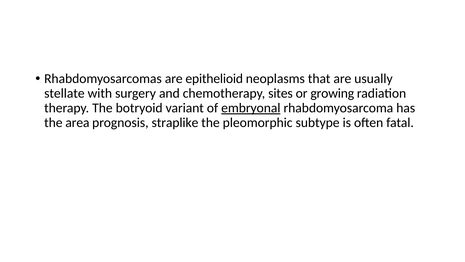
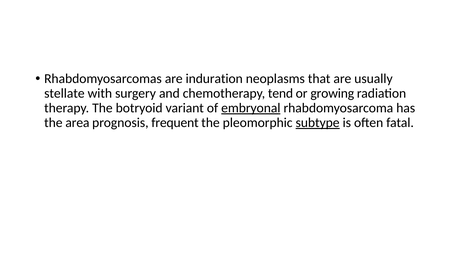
epithelioid: epithelioid -> induration
sites: sites -> tend
straplike: straplike -> frequent
subtype underline: none -> present
